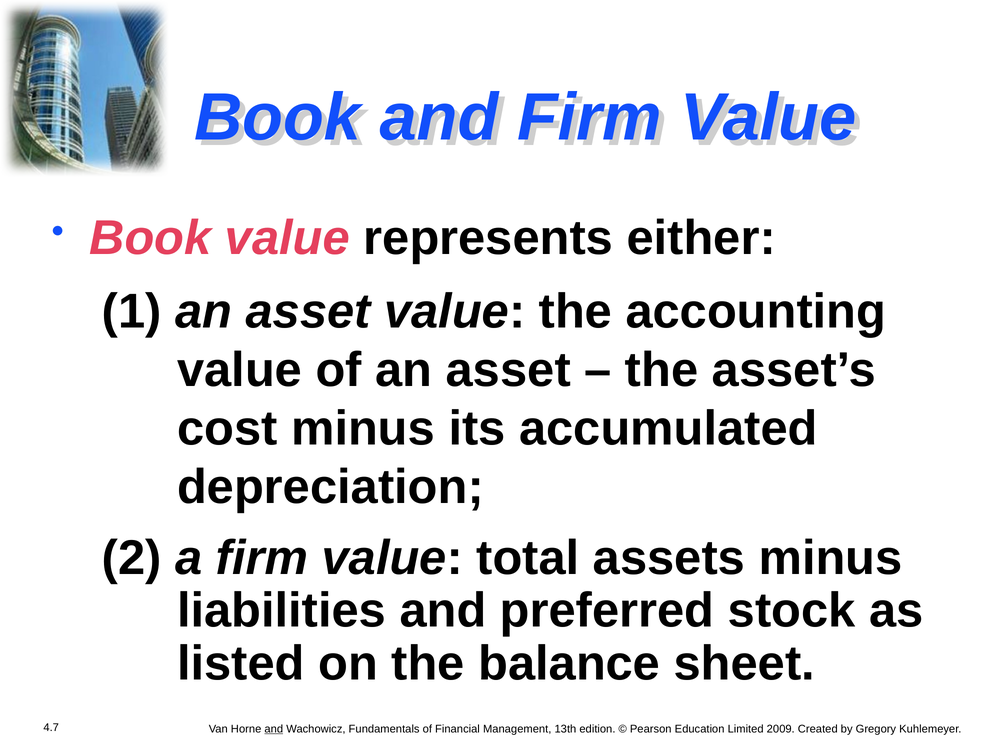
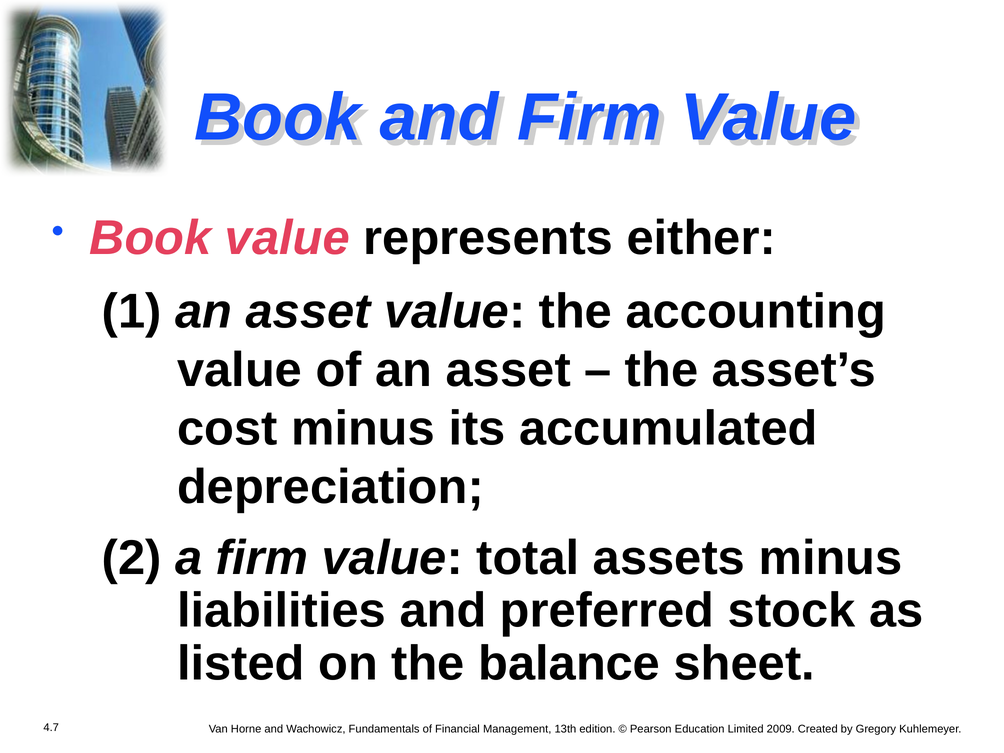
and at (274, 729) underline: present -> none
